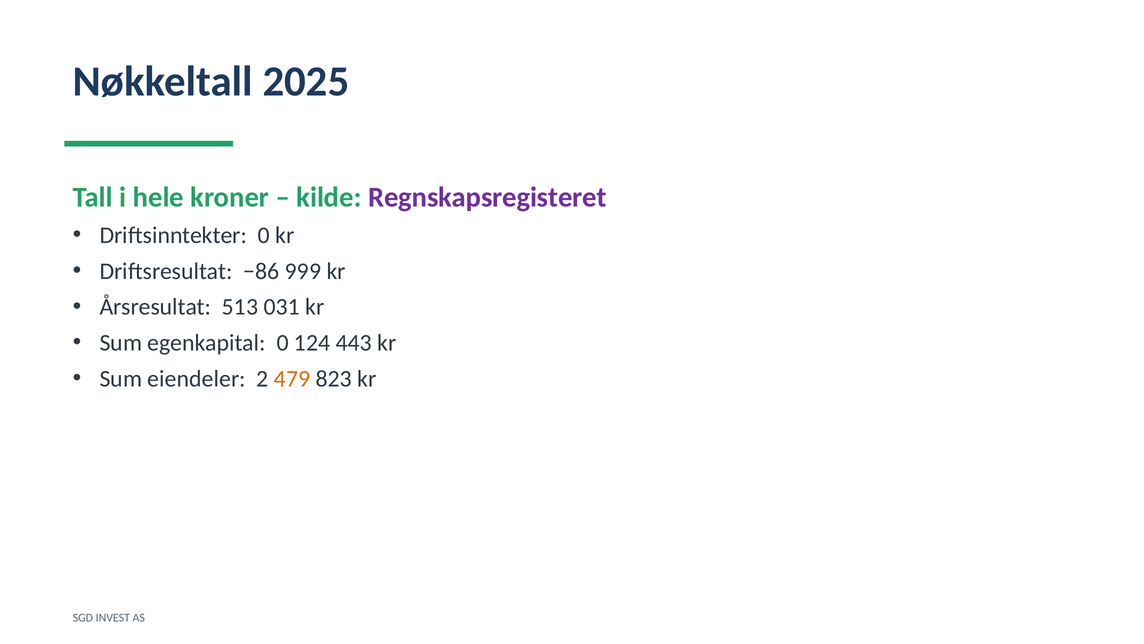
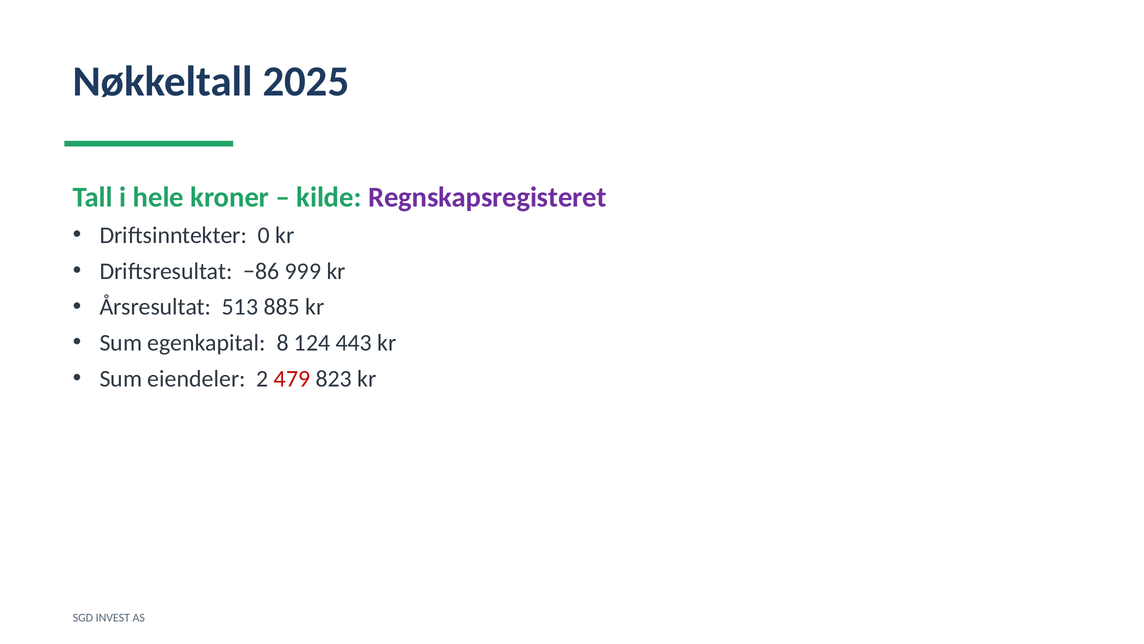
031: 031 -> 885
egenkapital 0: 0 -> 8
479 colour: orange -> red
